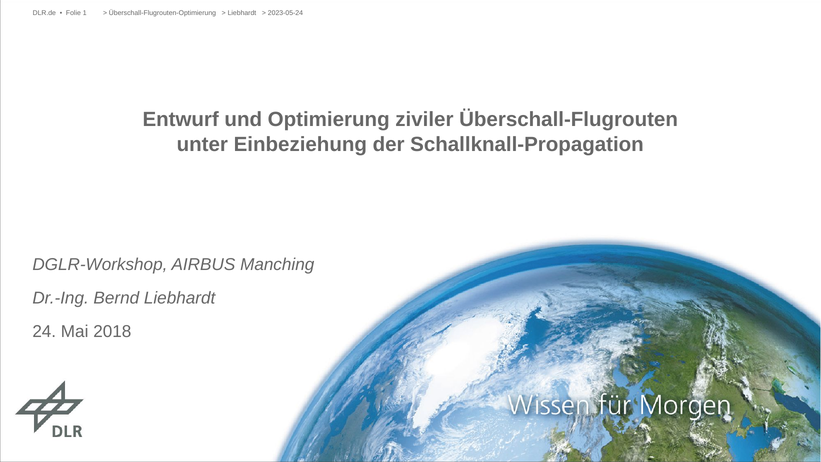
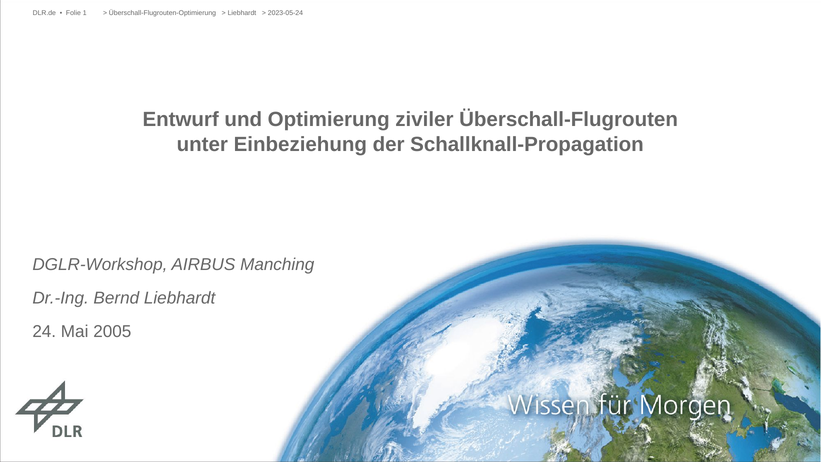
2018: 2018 -> 2005
